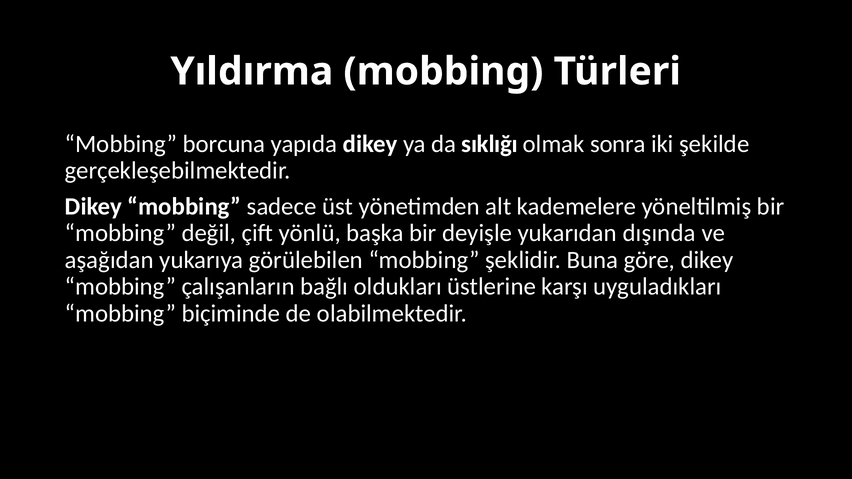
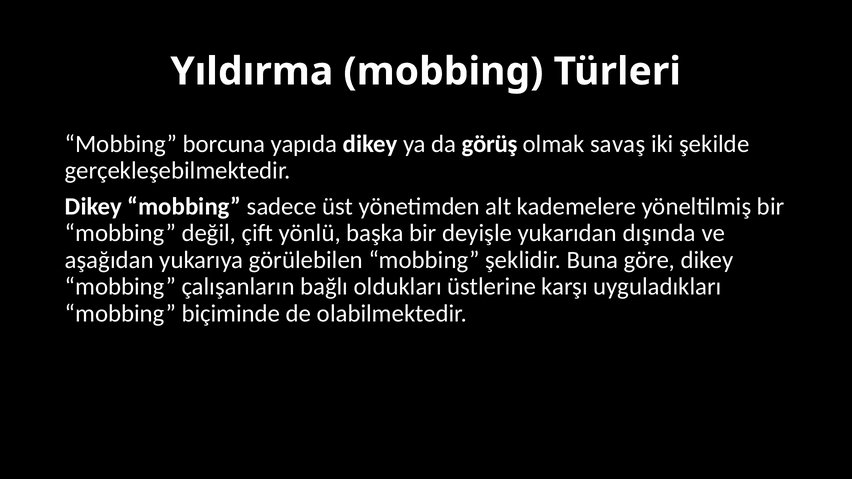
sıklığı: sıklığı -> görüş
sonra: sonra -> savaş
